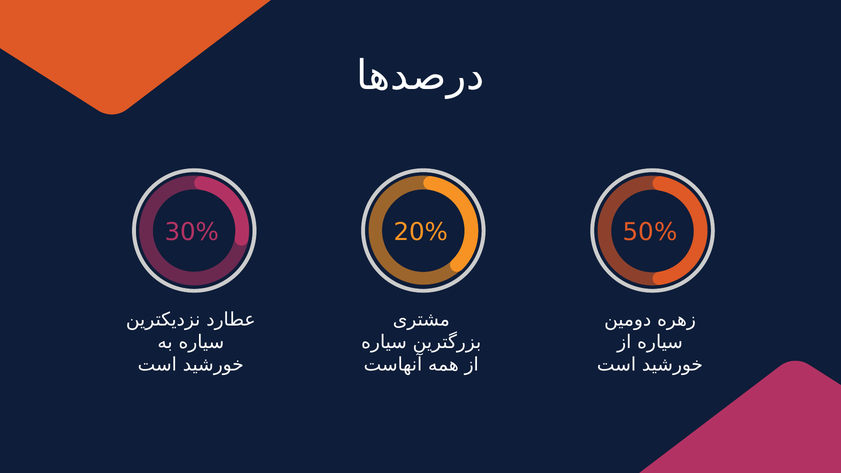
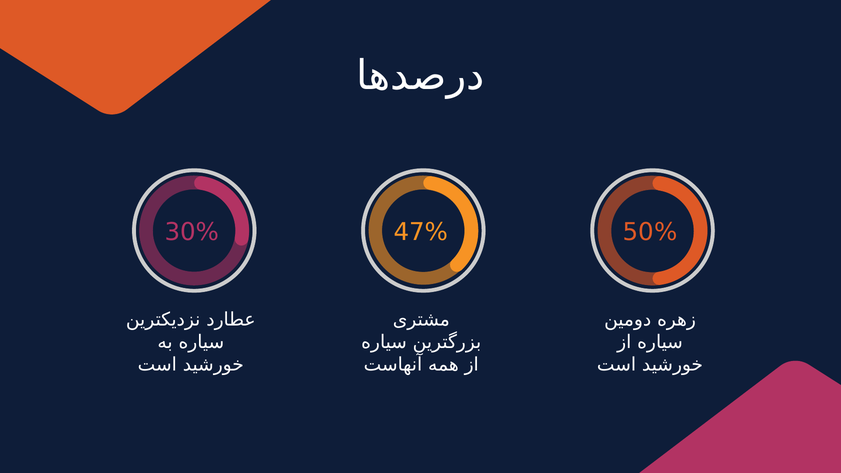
20%: 20% -> 47%
